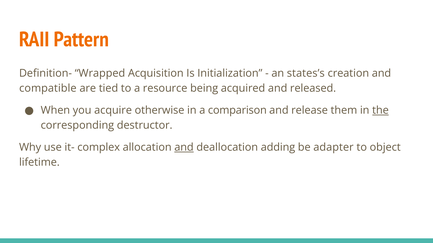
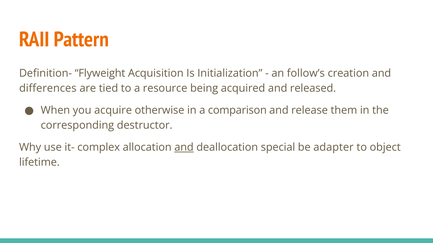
Wrapped: Wrapped -> Flyweight
states’s: states’s -> follow’s
compatible: compatible -> differences
the underline: present -> none
adding: adding -> special
